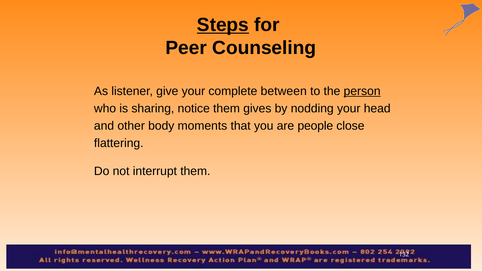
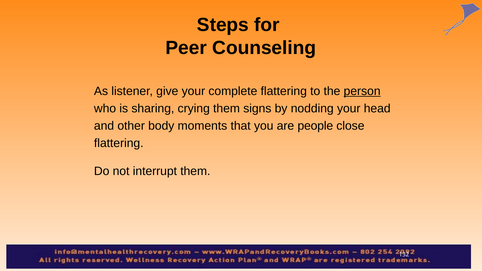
Steps underline: present -> none
complete between: between -> flattering
notice: notice -> crying
gives: gives -> signs
